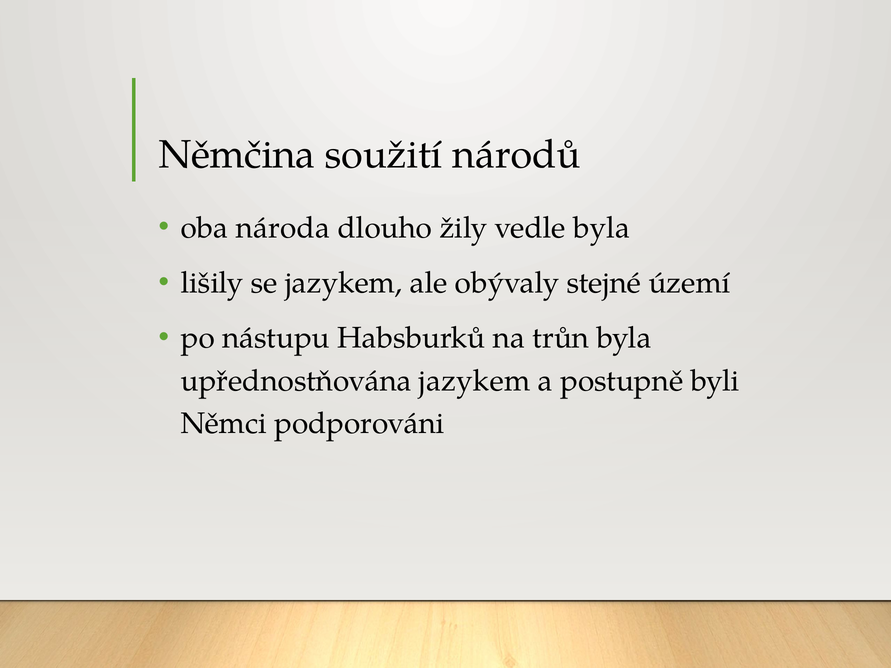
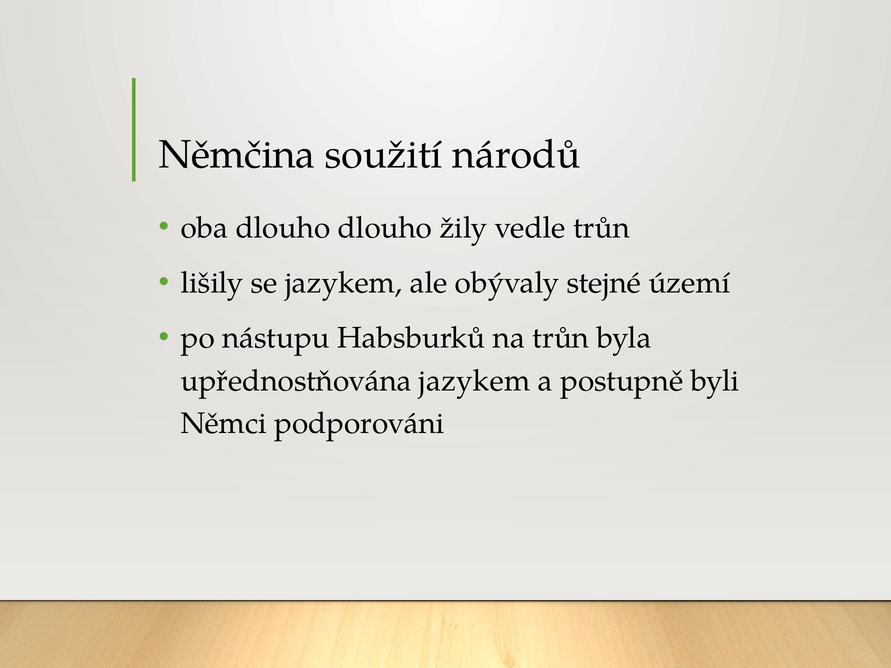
oba národa: národa -> dlouho
vedle byla: byla -> trůn
